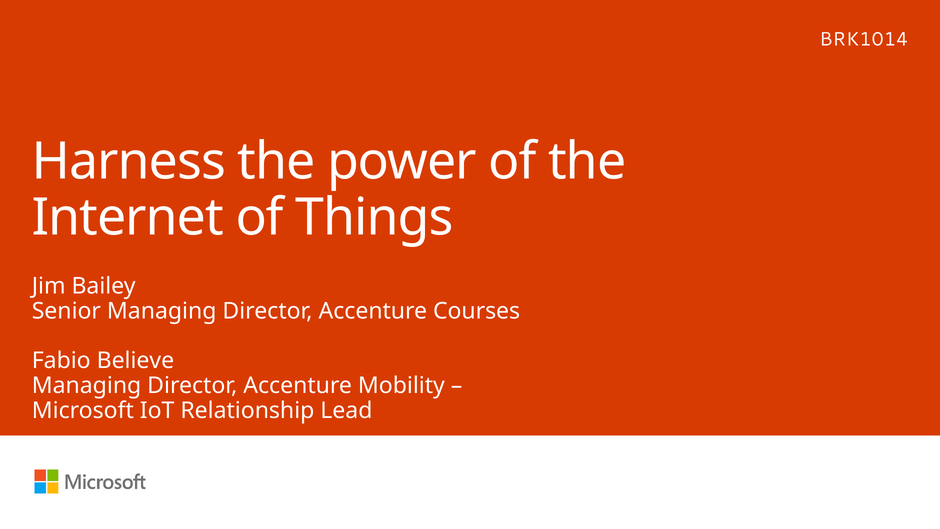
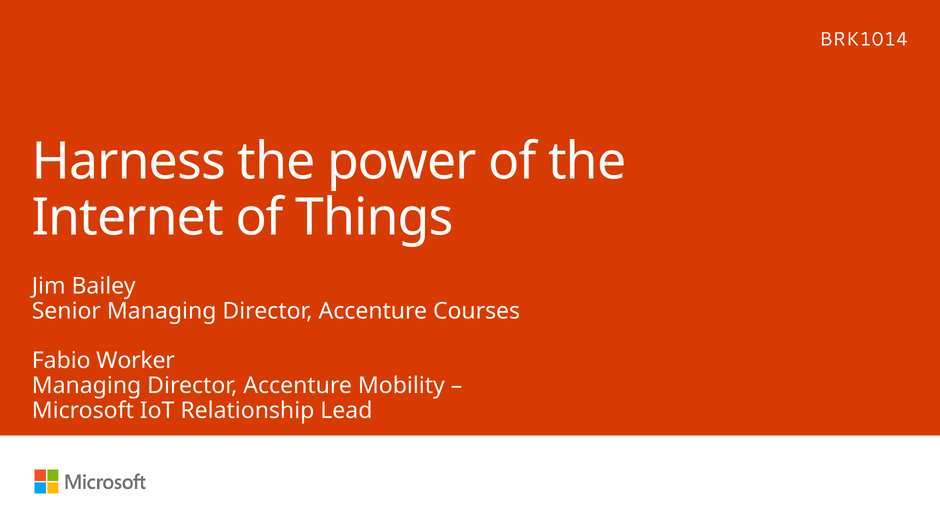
Believe: Believe -> Worker
